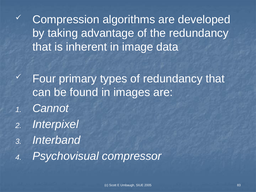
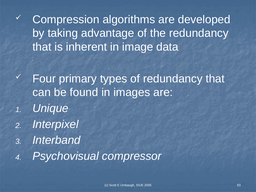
Cannot: Cannot -> Unique
